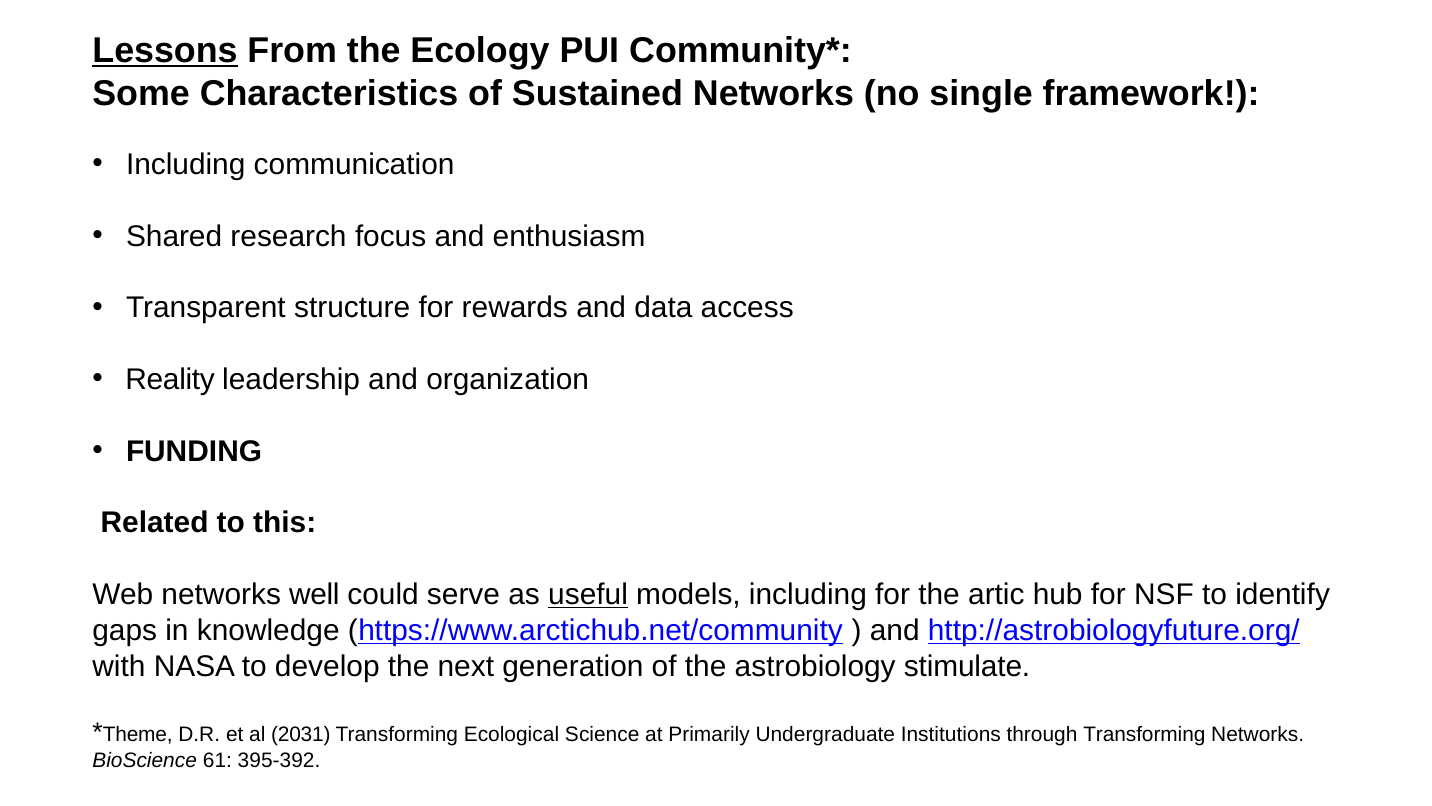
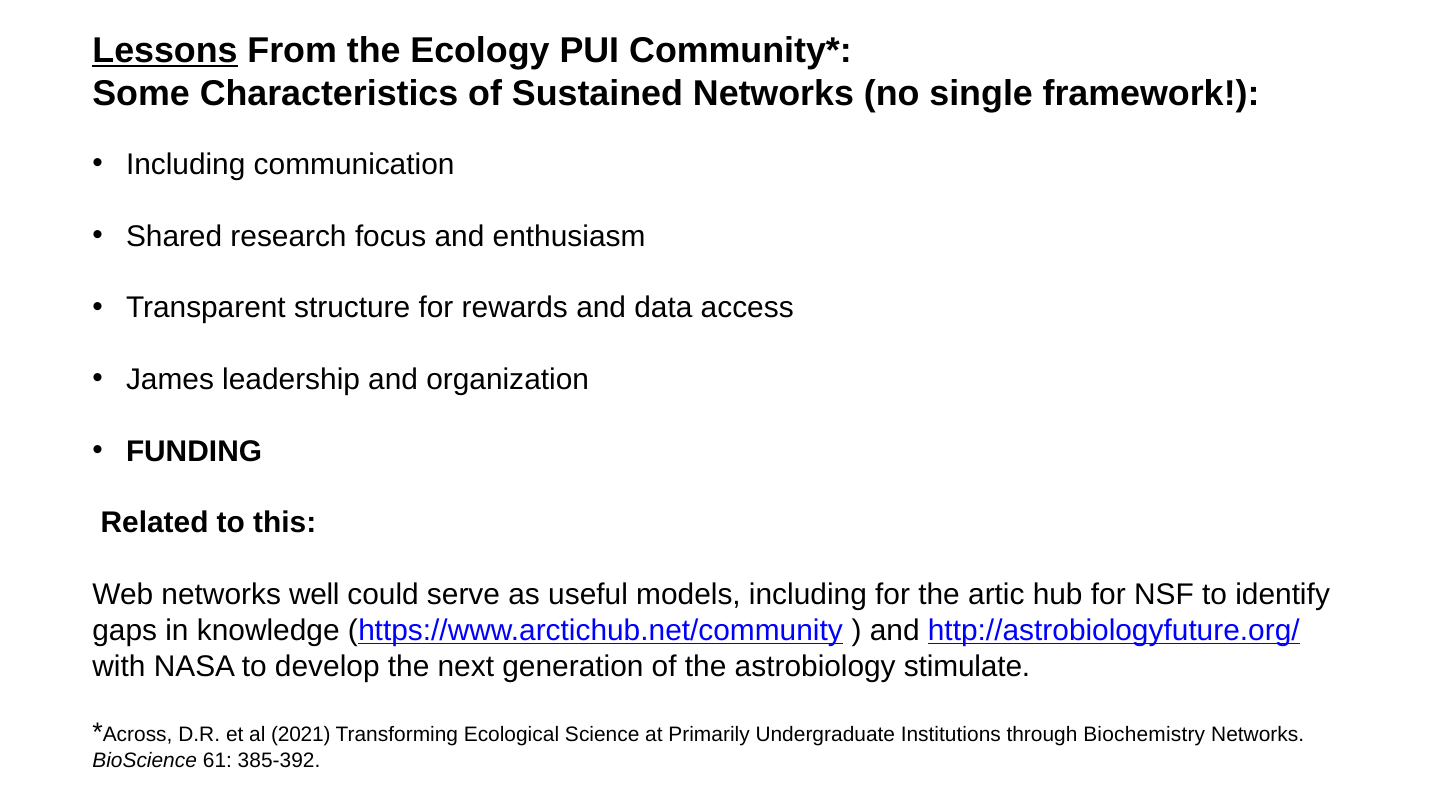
Reality: Reality -> James
useful underline: present -> none
Theme: Theme -> Across
2031: 2031 -> 2021
through Transforming: Transforming -> Biochemistry
395-392: 395-392 -> 385-392
